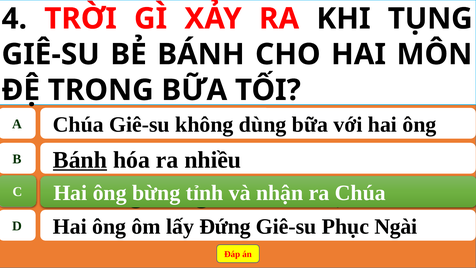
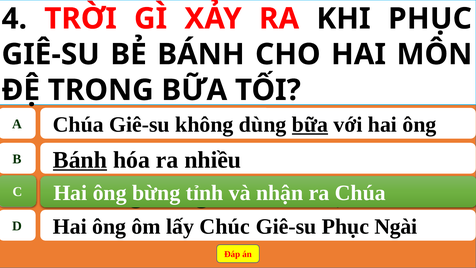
KHI TỤNG: TỤNG -> PHỤC
bữa at (310, 125) underline: none -> present
Đứng: Đứng -> Chúc
